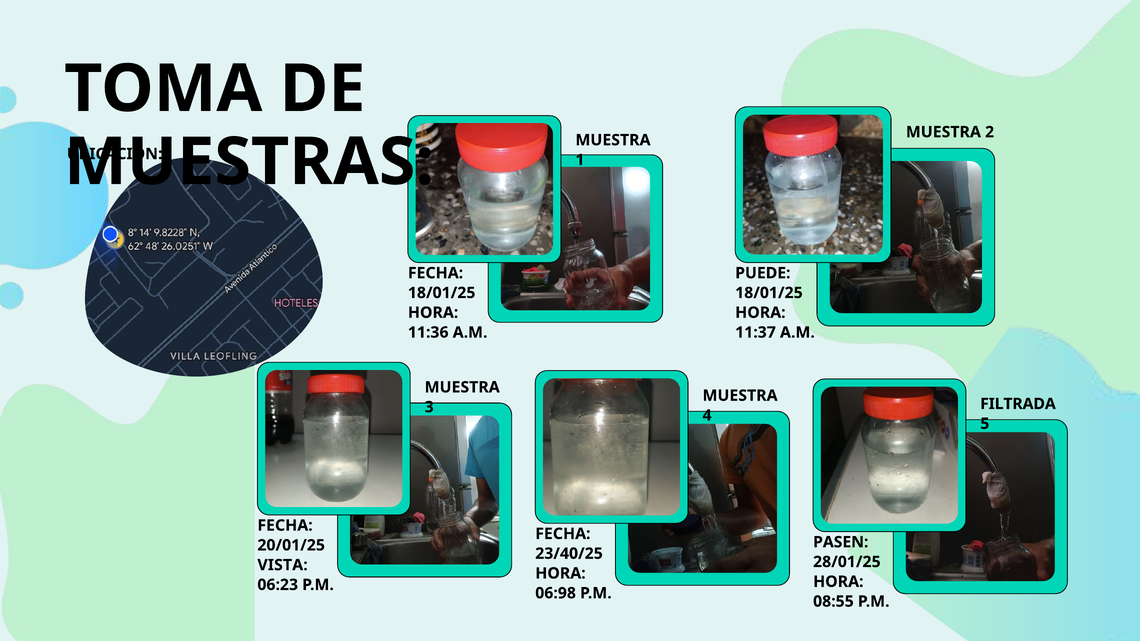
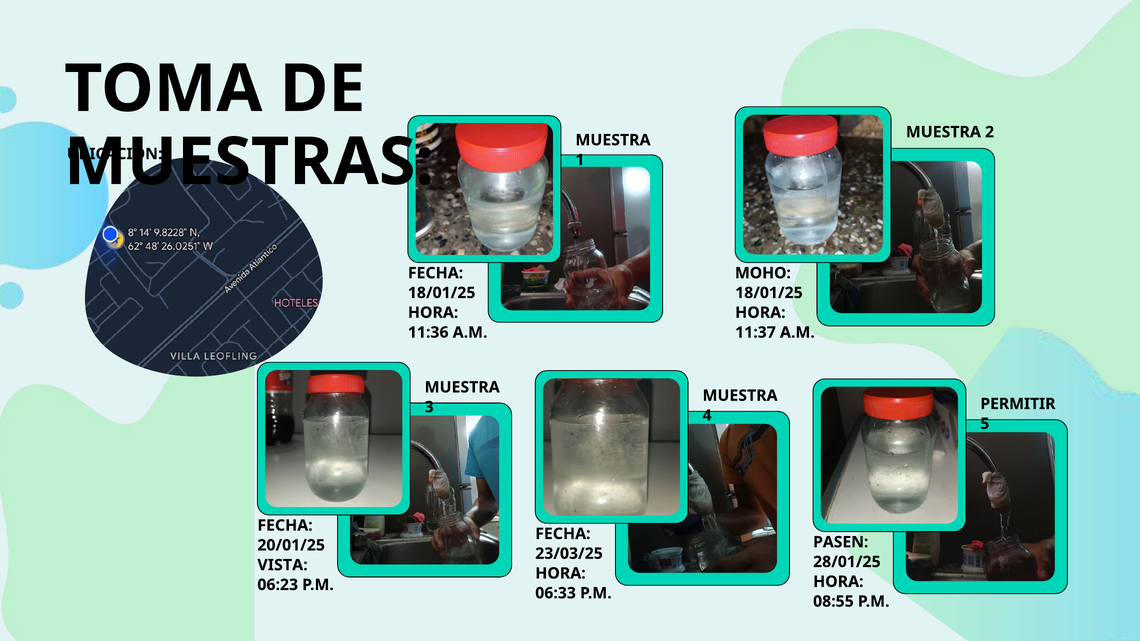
PUEDE: PUEDE -> MOHO
FILTRADA: FILTRADA -> PERMITIR
23/40/25: 23/40/25 -> 23/03/25
06:98: 06:98 -> 06:33
